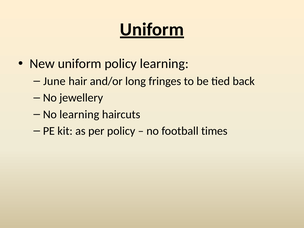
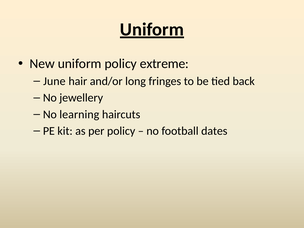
policy learning: learning -> extreme
times: times -> dates
